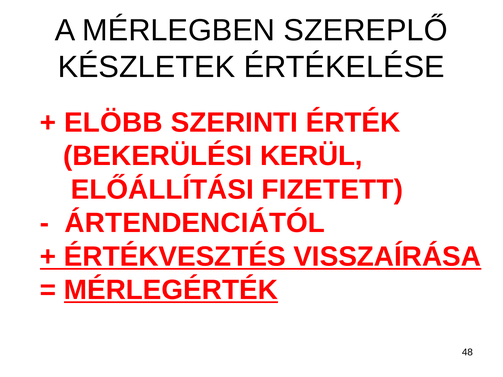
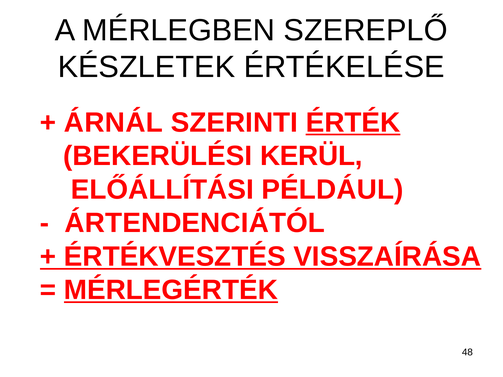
ELÖBB: ELÖBB -> ÁRNÁL
ÉRTÉK underline: none -> present
FIZETETT: FIZETETT -> PÉLDÁUL
